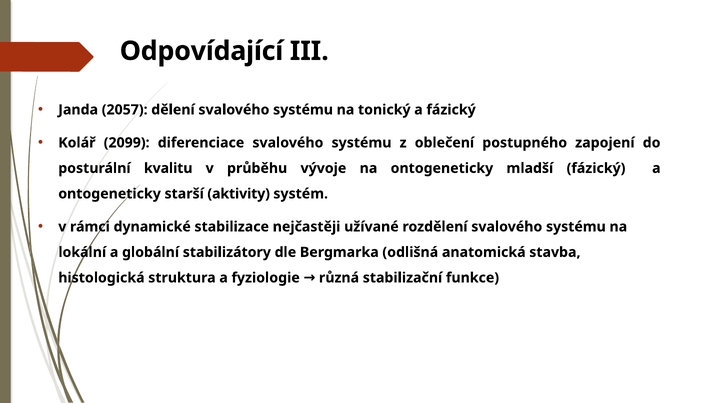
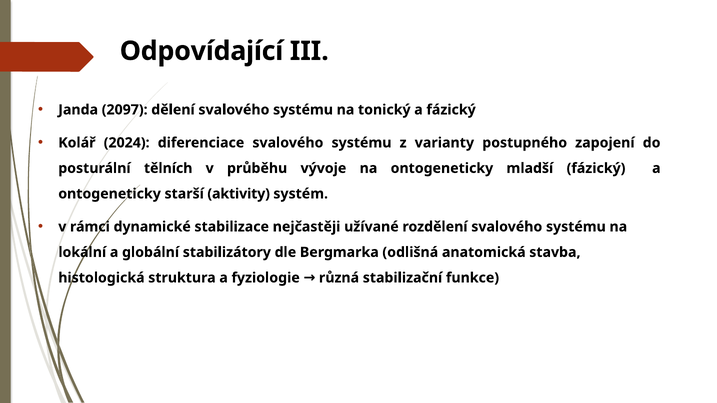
2057: 2057 -> 2097
2099: 2099 -> 2024
oblečení: oblečení -> varianty
kvalitu: kvalitu -> tělních
